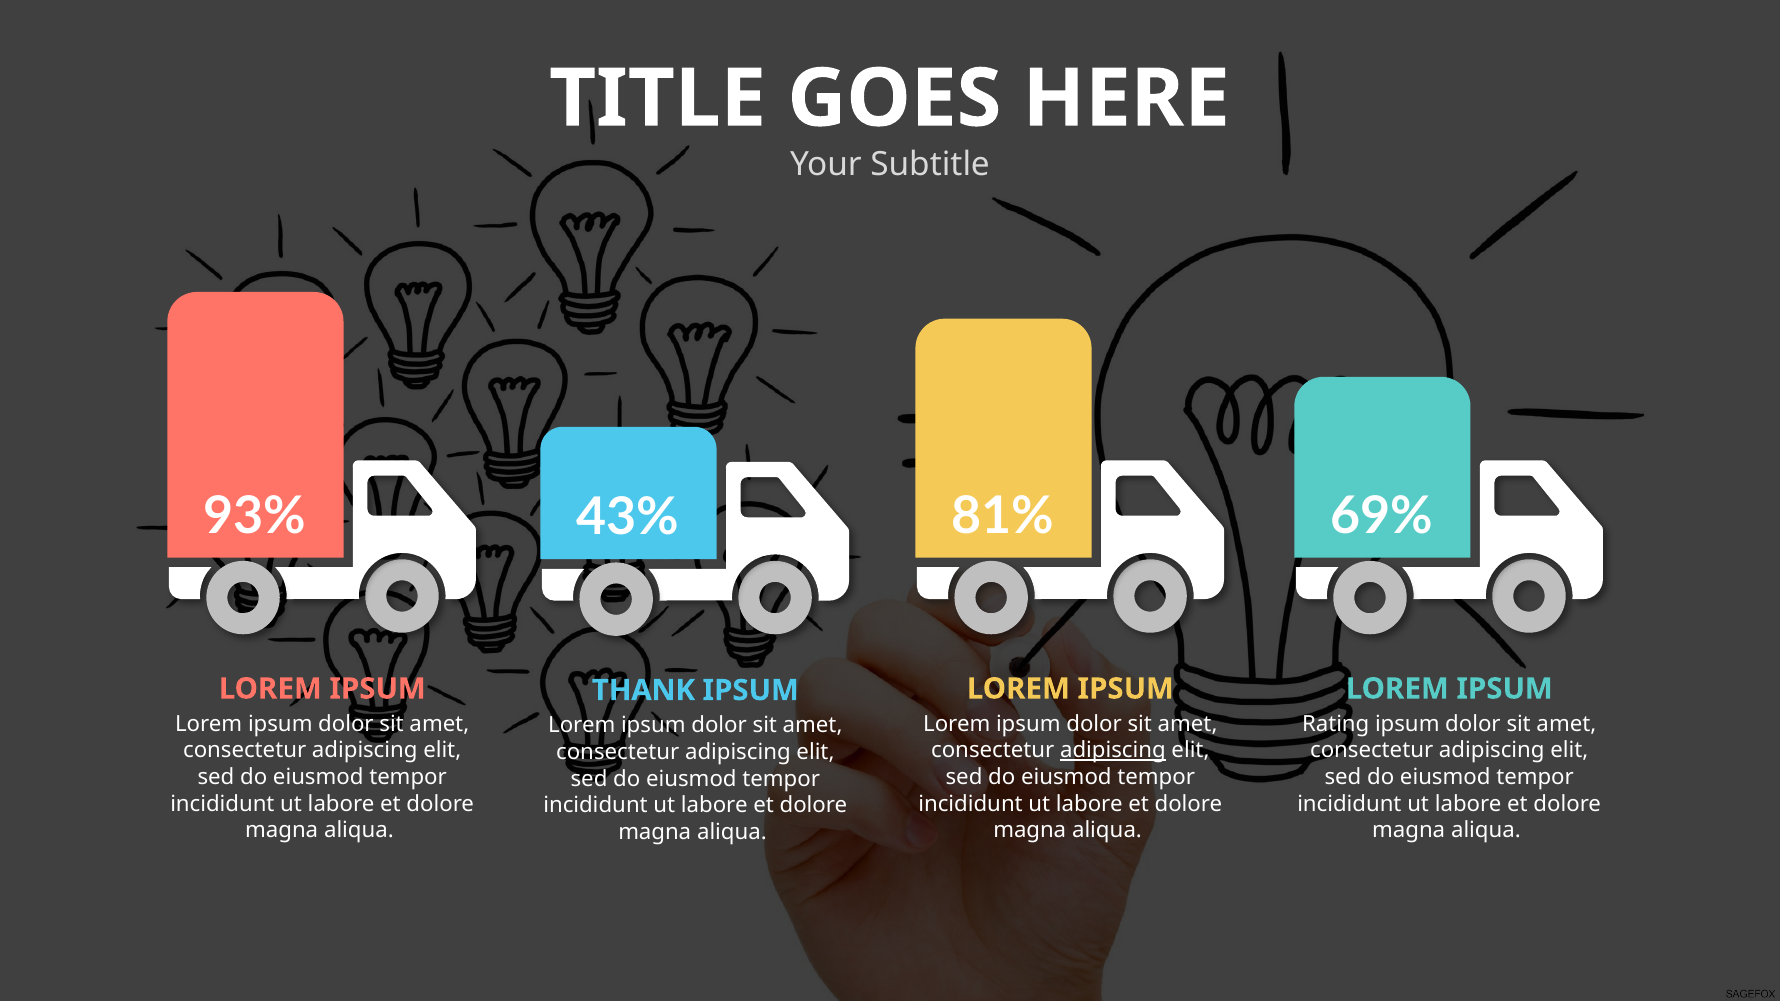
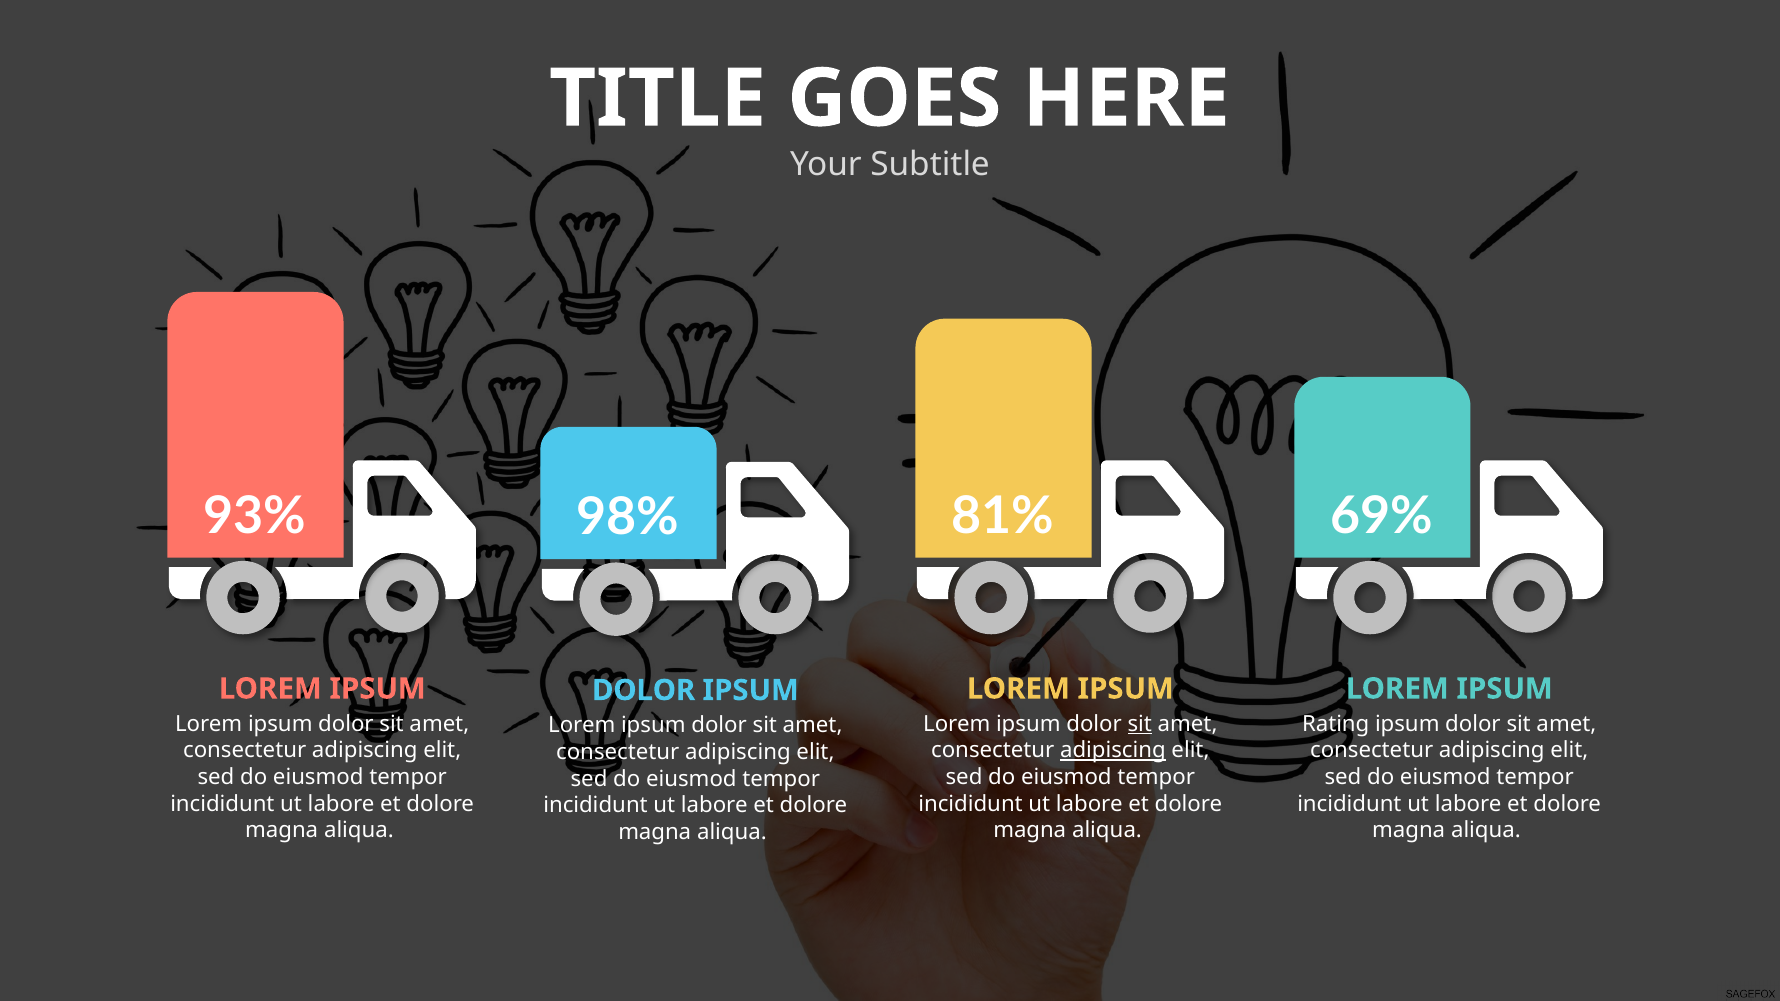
43%: 43% -> 98%
THANK at (644, 691): THANK -> DOLOR
sit at (1140, 724) underline: none -> present
